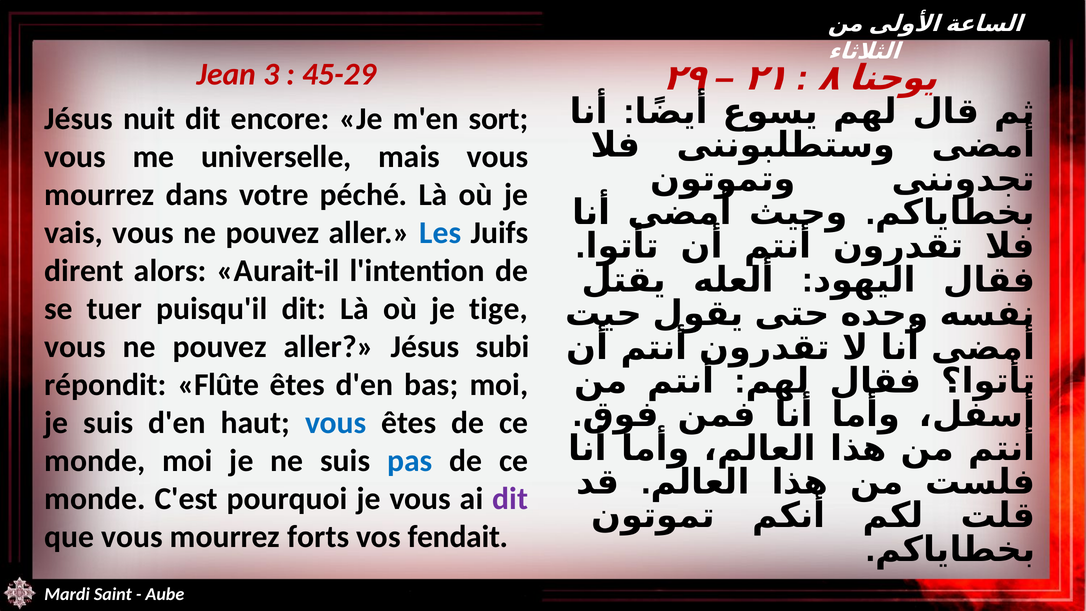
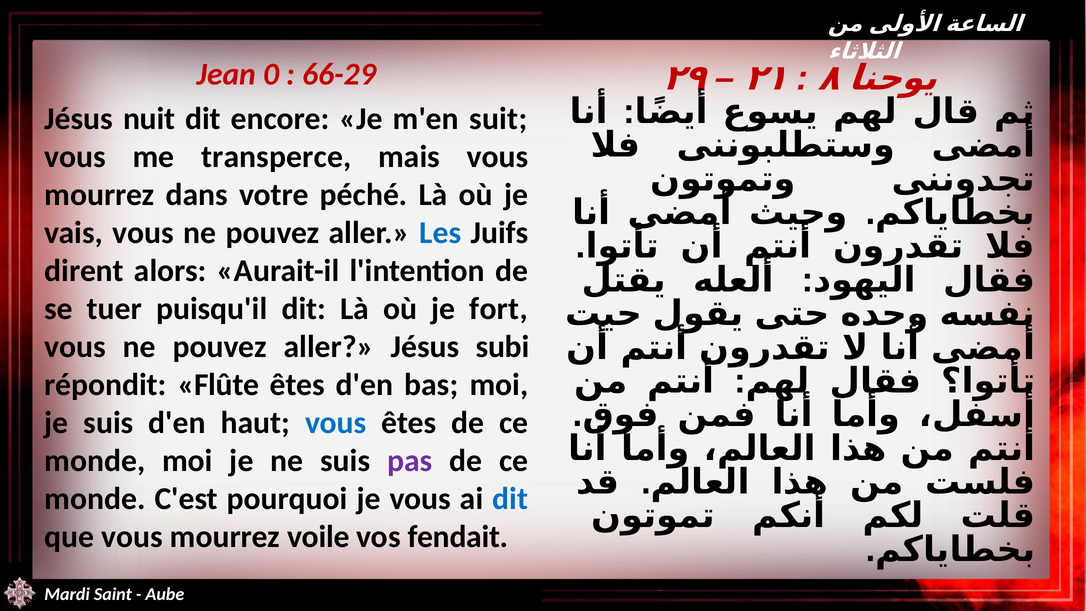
3: 3 -> 0
45-29: 45-29 -> 66-29
sort: sort -> suit
universelle: universelle -> transperce
tige: tige -> fort
pas colour: blue -> purple
dit at (510, 499) colour: purple -> blue
forts: forts -> voile
